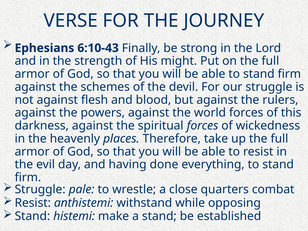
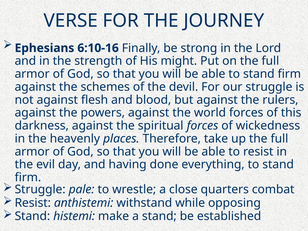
6:10-43: 6:10-43 -> 6:10-16
